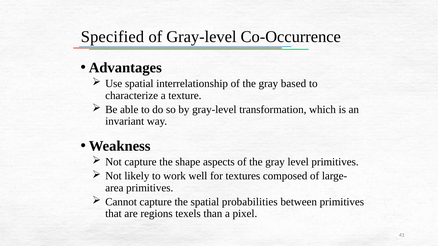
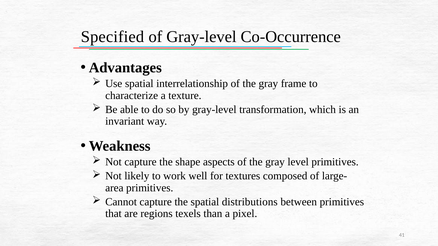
based: based -> frame
probabilities: probabilities -> distributions
